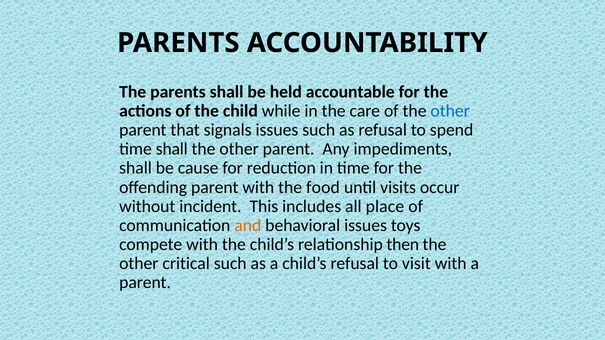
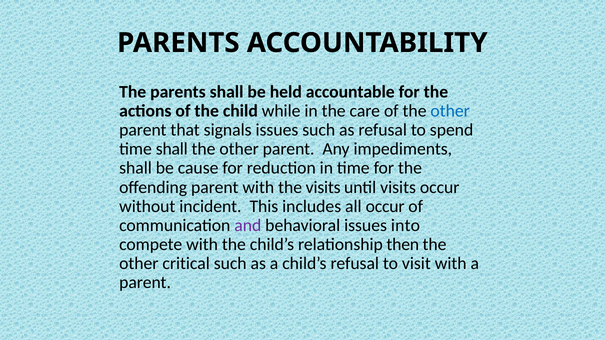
the food: food -> visits
all place: place -> occur
and colour: orange -> purple
toys: toys -> into
